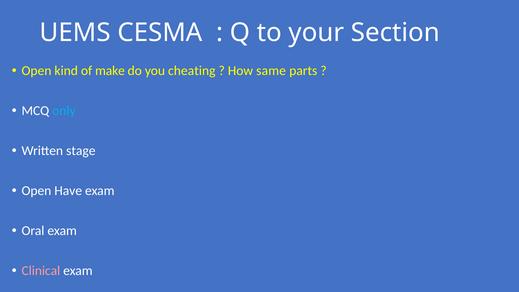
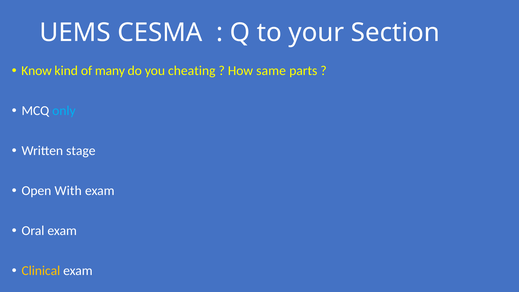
Open at (36, 71): Open -> Know
make: make -> many
Have: Have -> With
Clinical colour: pink -> yellow
